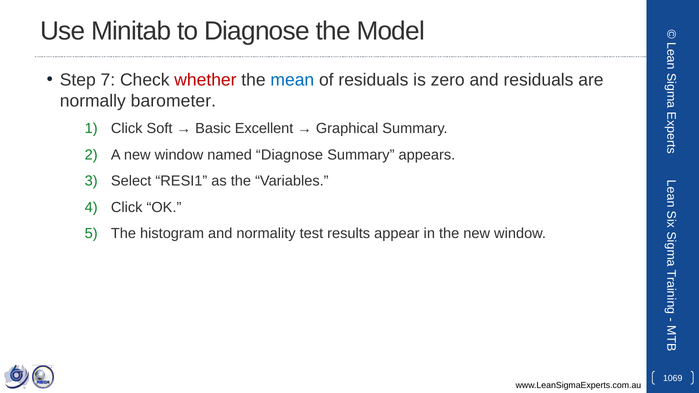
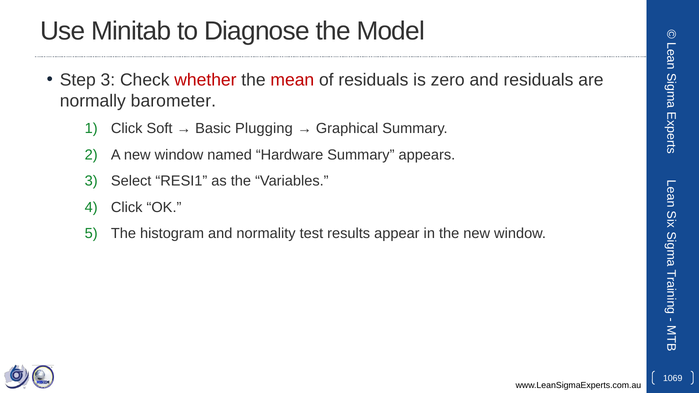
Step 7: 7 -> 3
mean colour: blue -> red
Excellent: Excellent -> Plugging
named Diagnose: Diagnose -> Hardware
